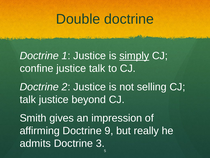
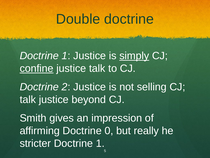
confine underline: none -> present
9: 9 -> 0
admits: admits -> stricter
3 at (100, 143): 3 -> 1
